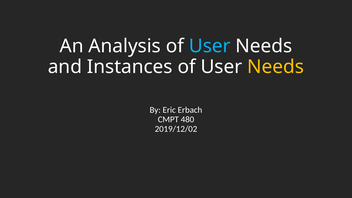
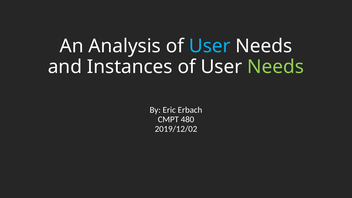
Needs at (276, 67) colour: yellow -> light green
